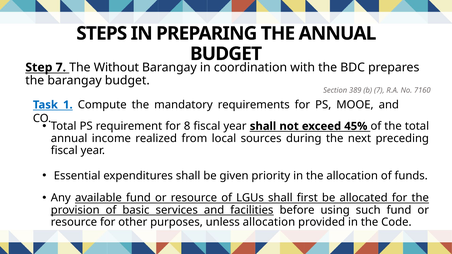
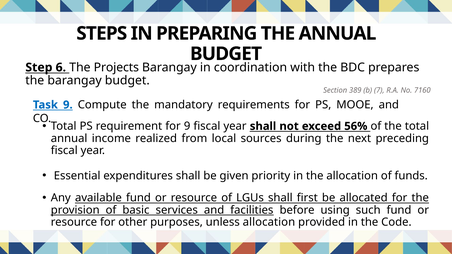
Step 7: 7 -> 6
Without: Without -> Projects
Task 1: 1 -> 9
for 8: 8 -> 9
45%: 45% -> 56%
